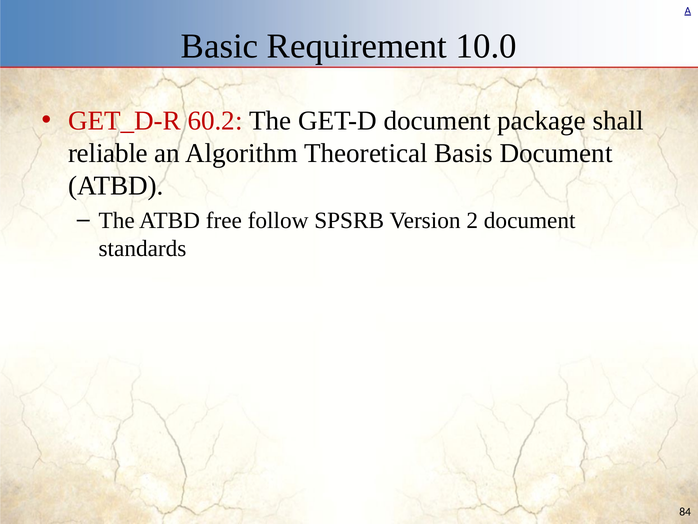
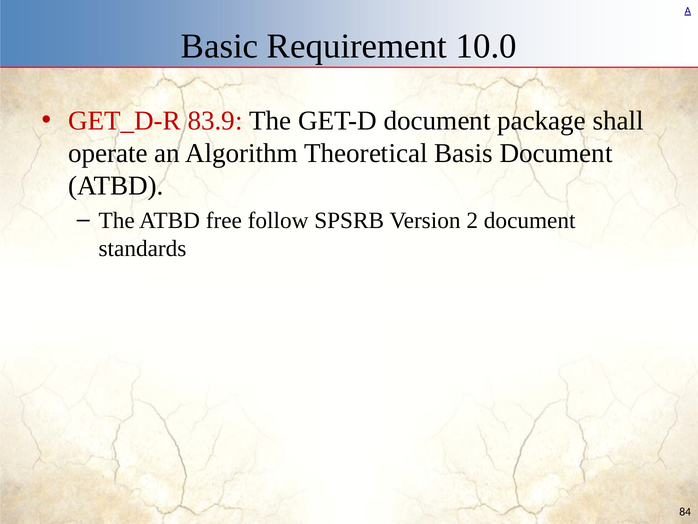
60.2: 60.2 -> 83.9
reliable: reliable -> operate
